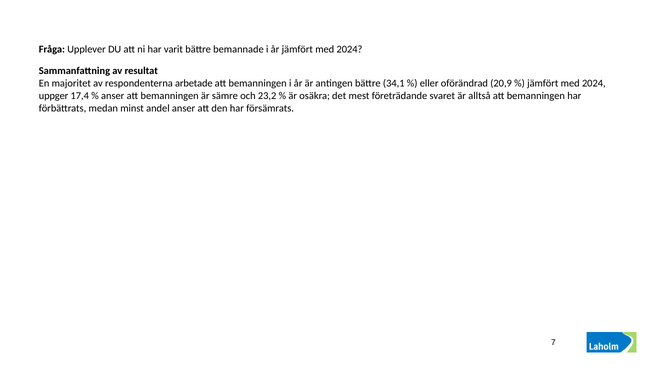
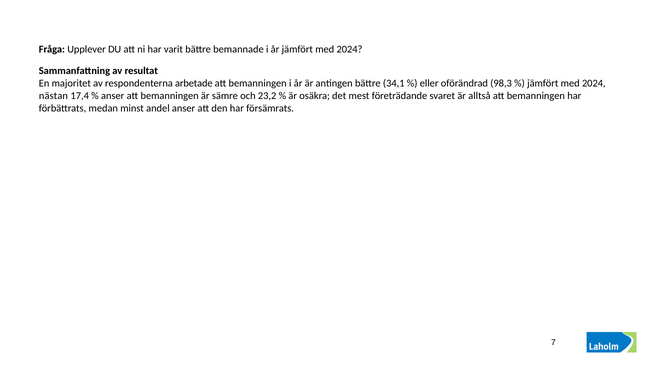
20,9: 20,9 -> 98,3
uppger: uppger -> nästan
